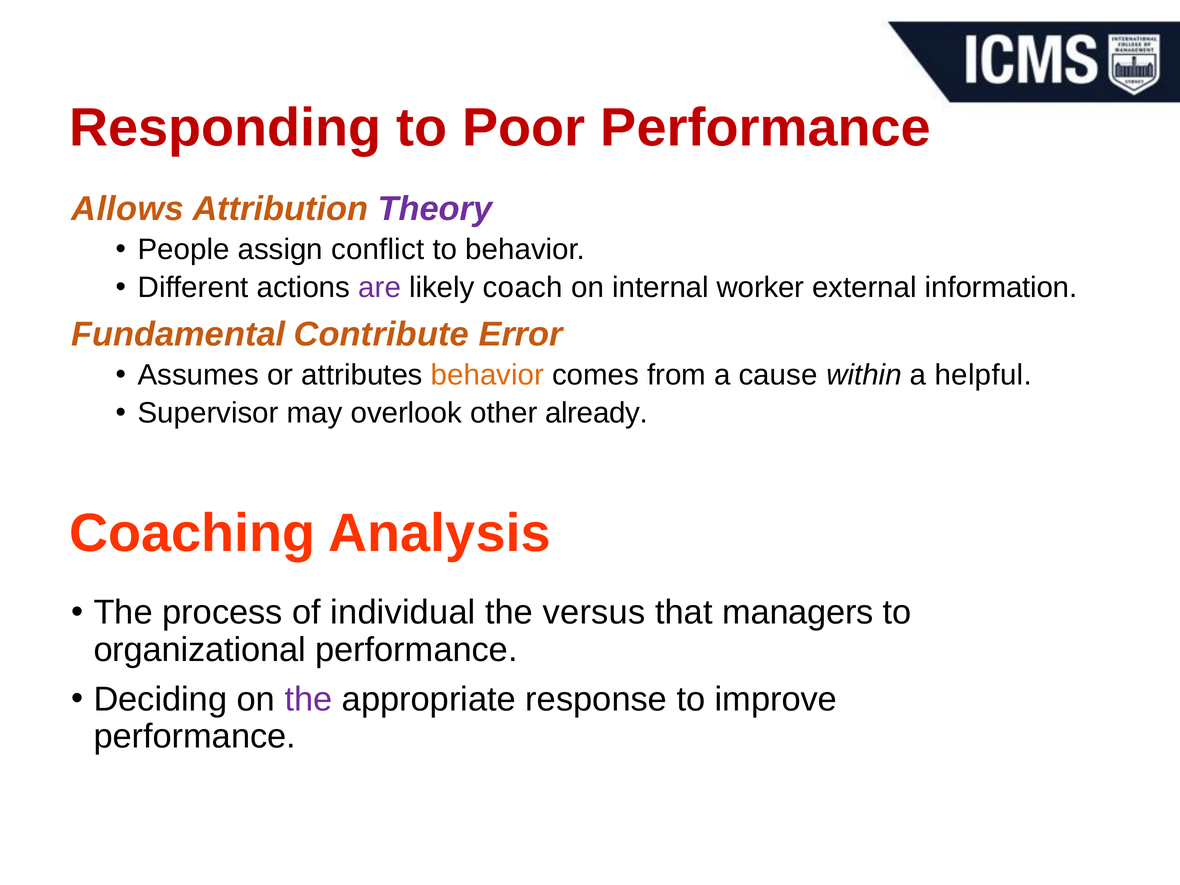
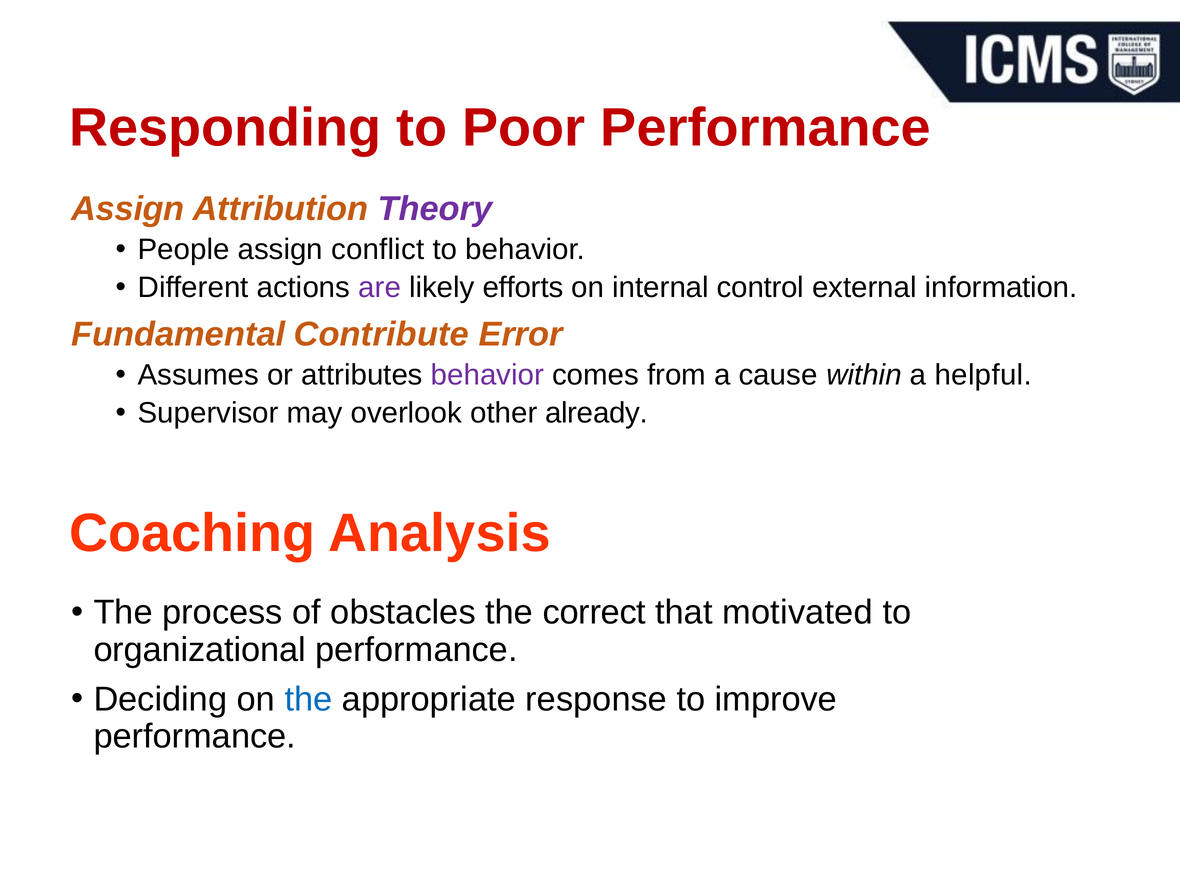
Allows at (128, 209): Allows -> Assign
coach: coach -> efforts
worker: worker -> control
behavior at (487, 375) colour: orange -> purple
individual: individual -> obstacles
versus: versus -> correct
managers: managers -> motivated
the at (308, 699) colour: purple -> blue
